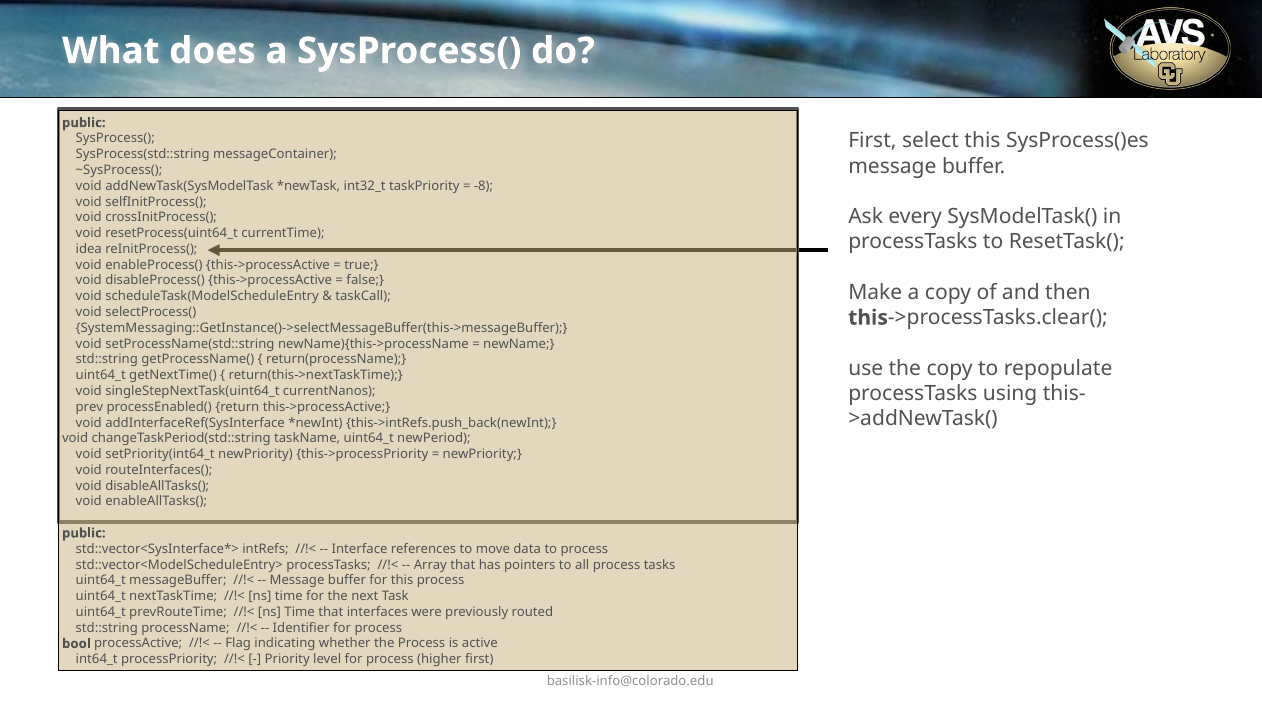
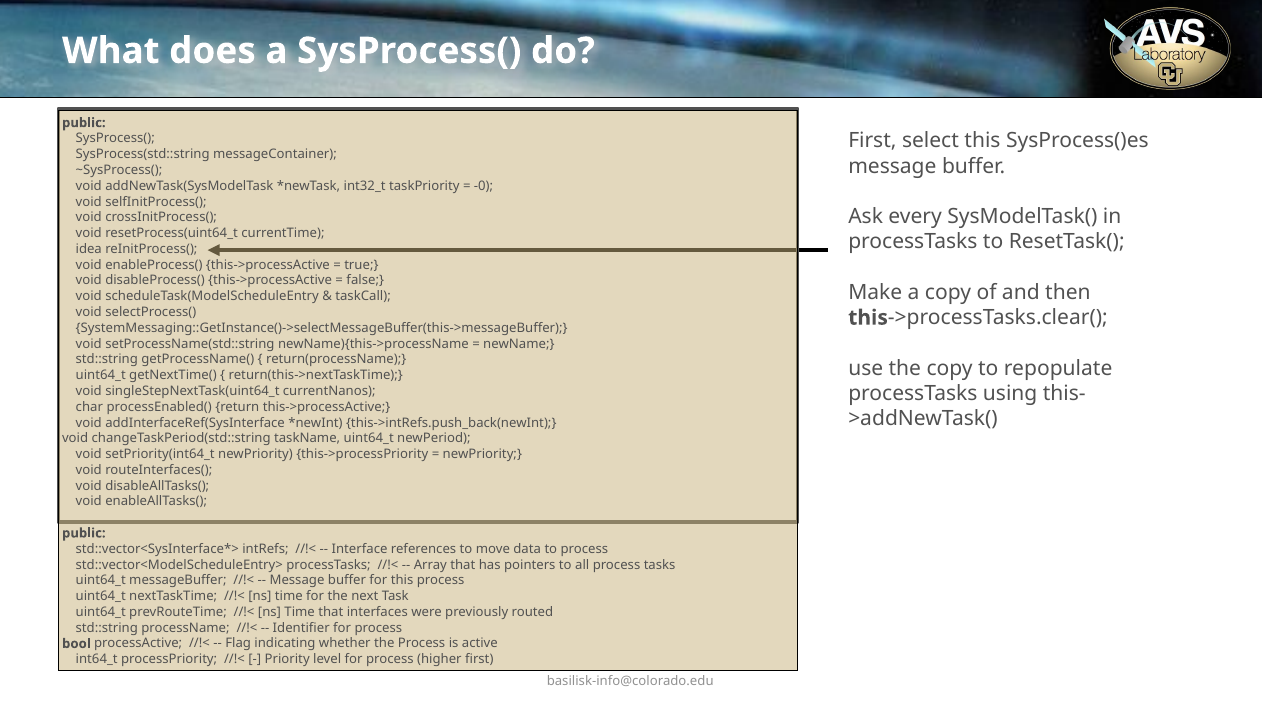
-8: -8 -> -0
prev: prev -> char
